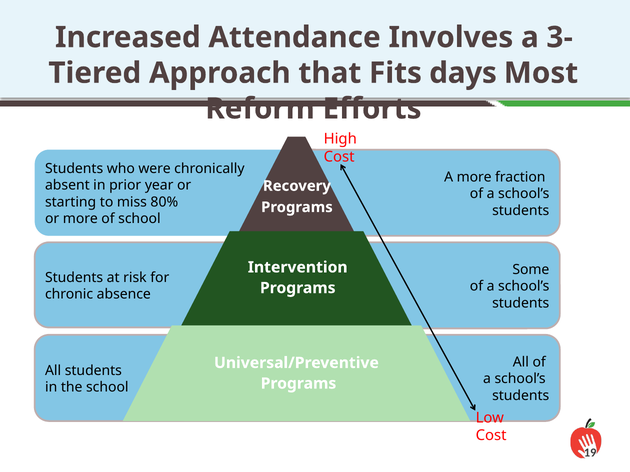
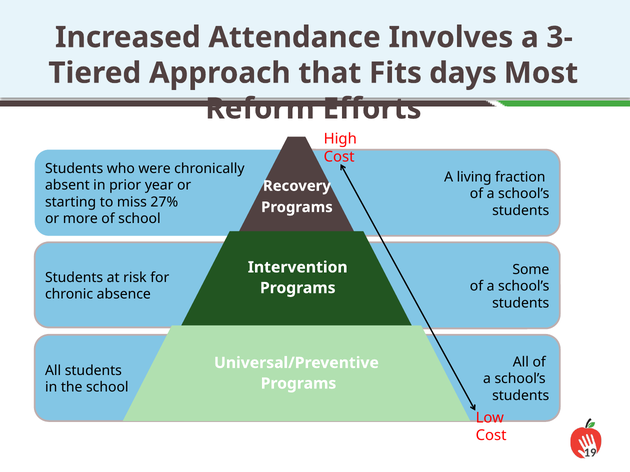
A more: more -> living
80%: 80% -> 27%
